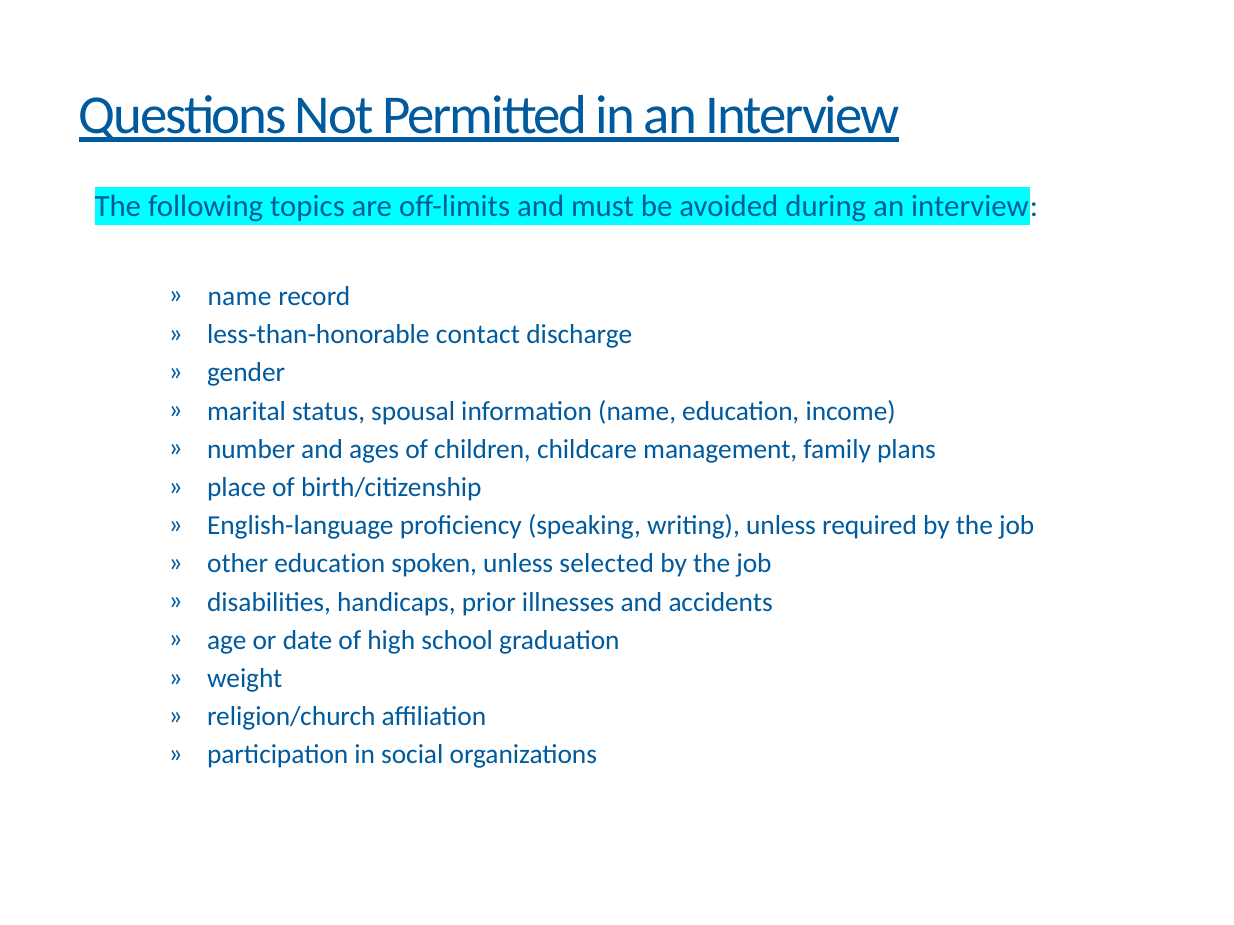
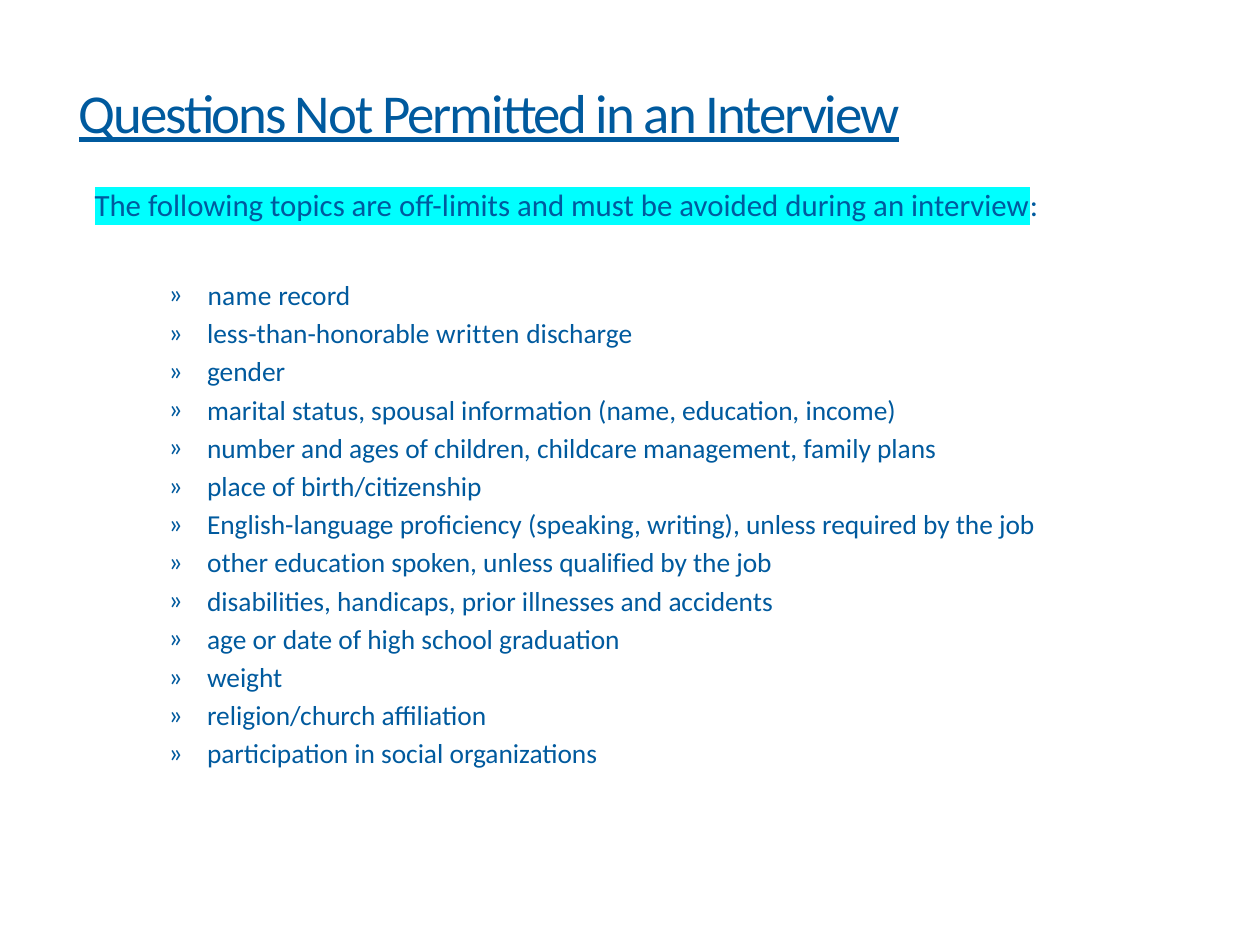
contact: contact -> written
selected: selected -> qualified
